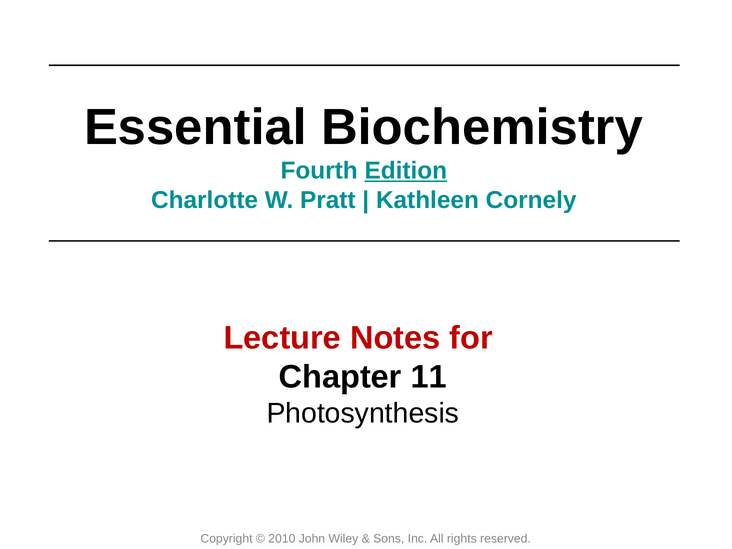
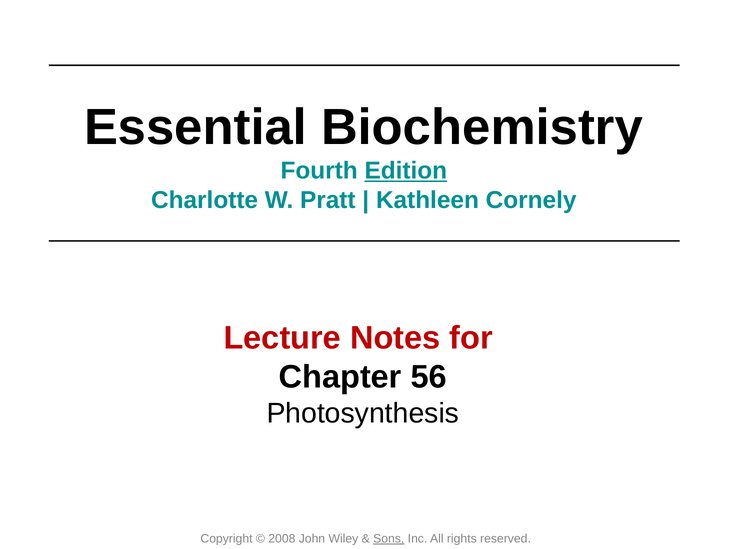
11: 11 -> 56
2010: 2010 -> 2008
Sons underline: none -> present
